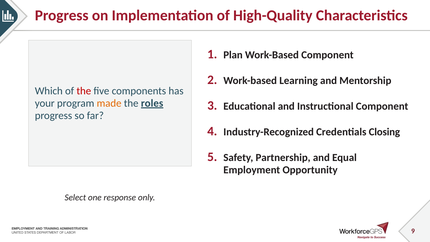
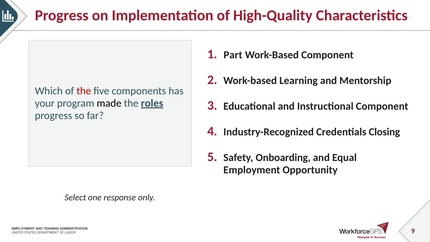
Plan: Plan -> Part
made colour: orange -> black
Partnership: Partnership -> Onboarding
